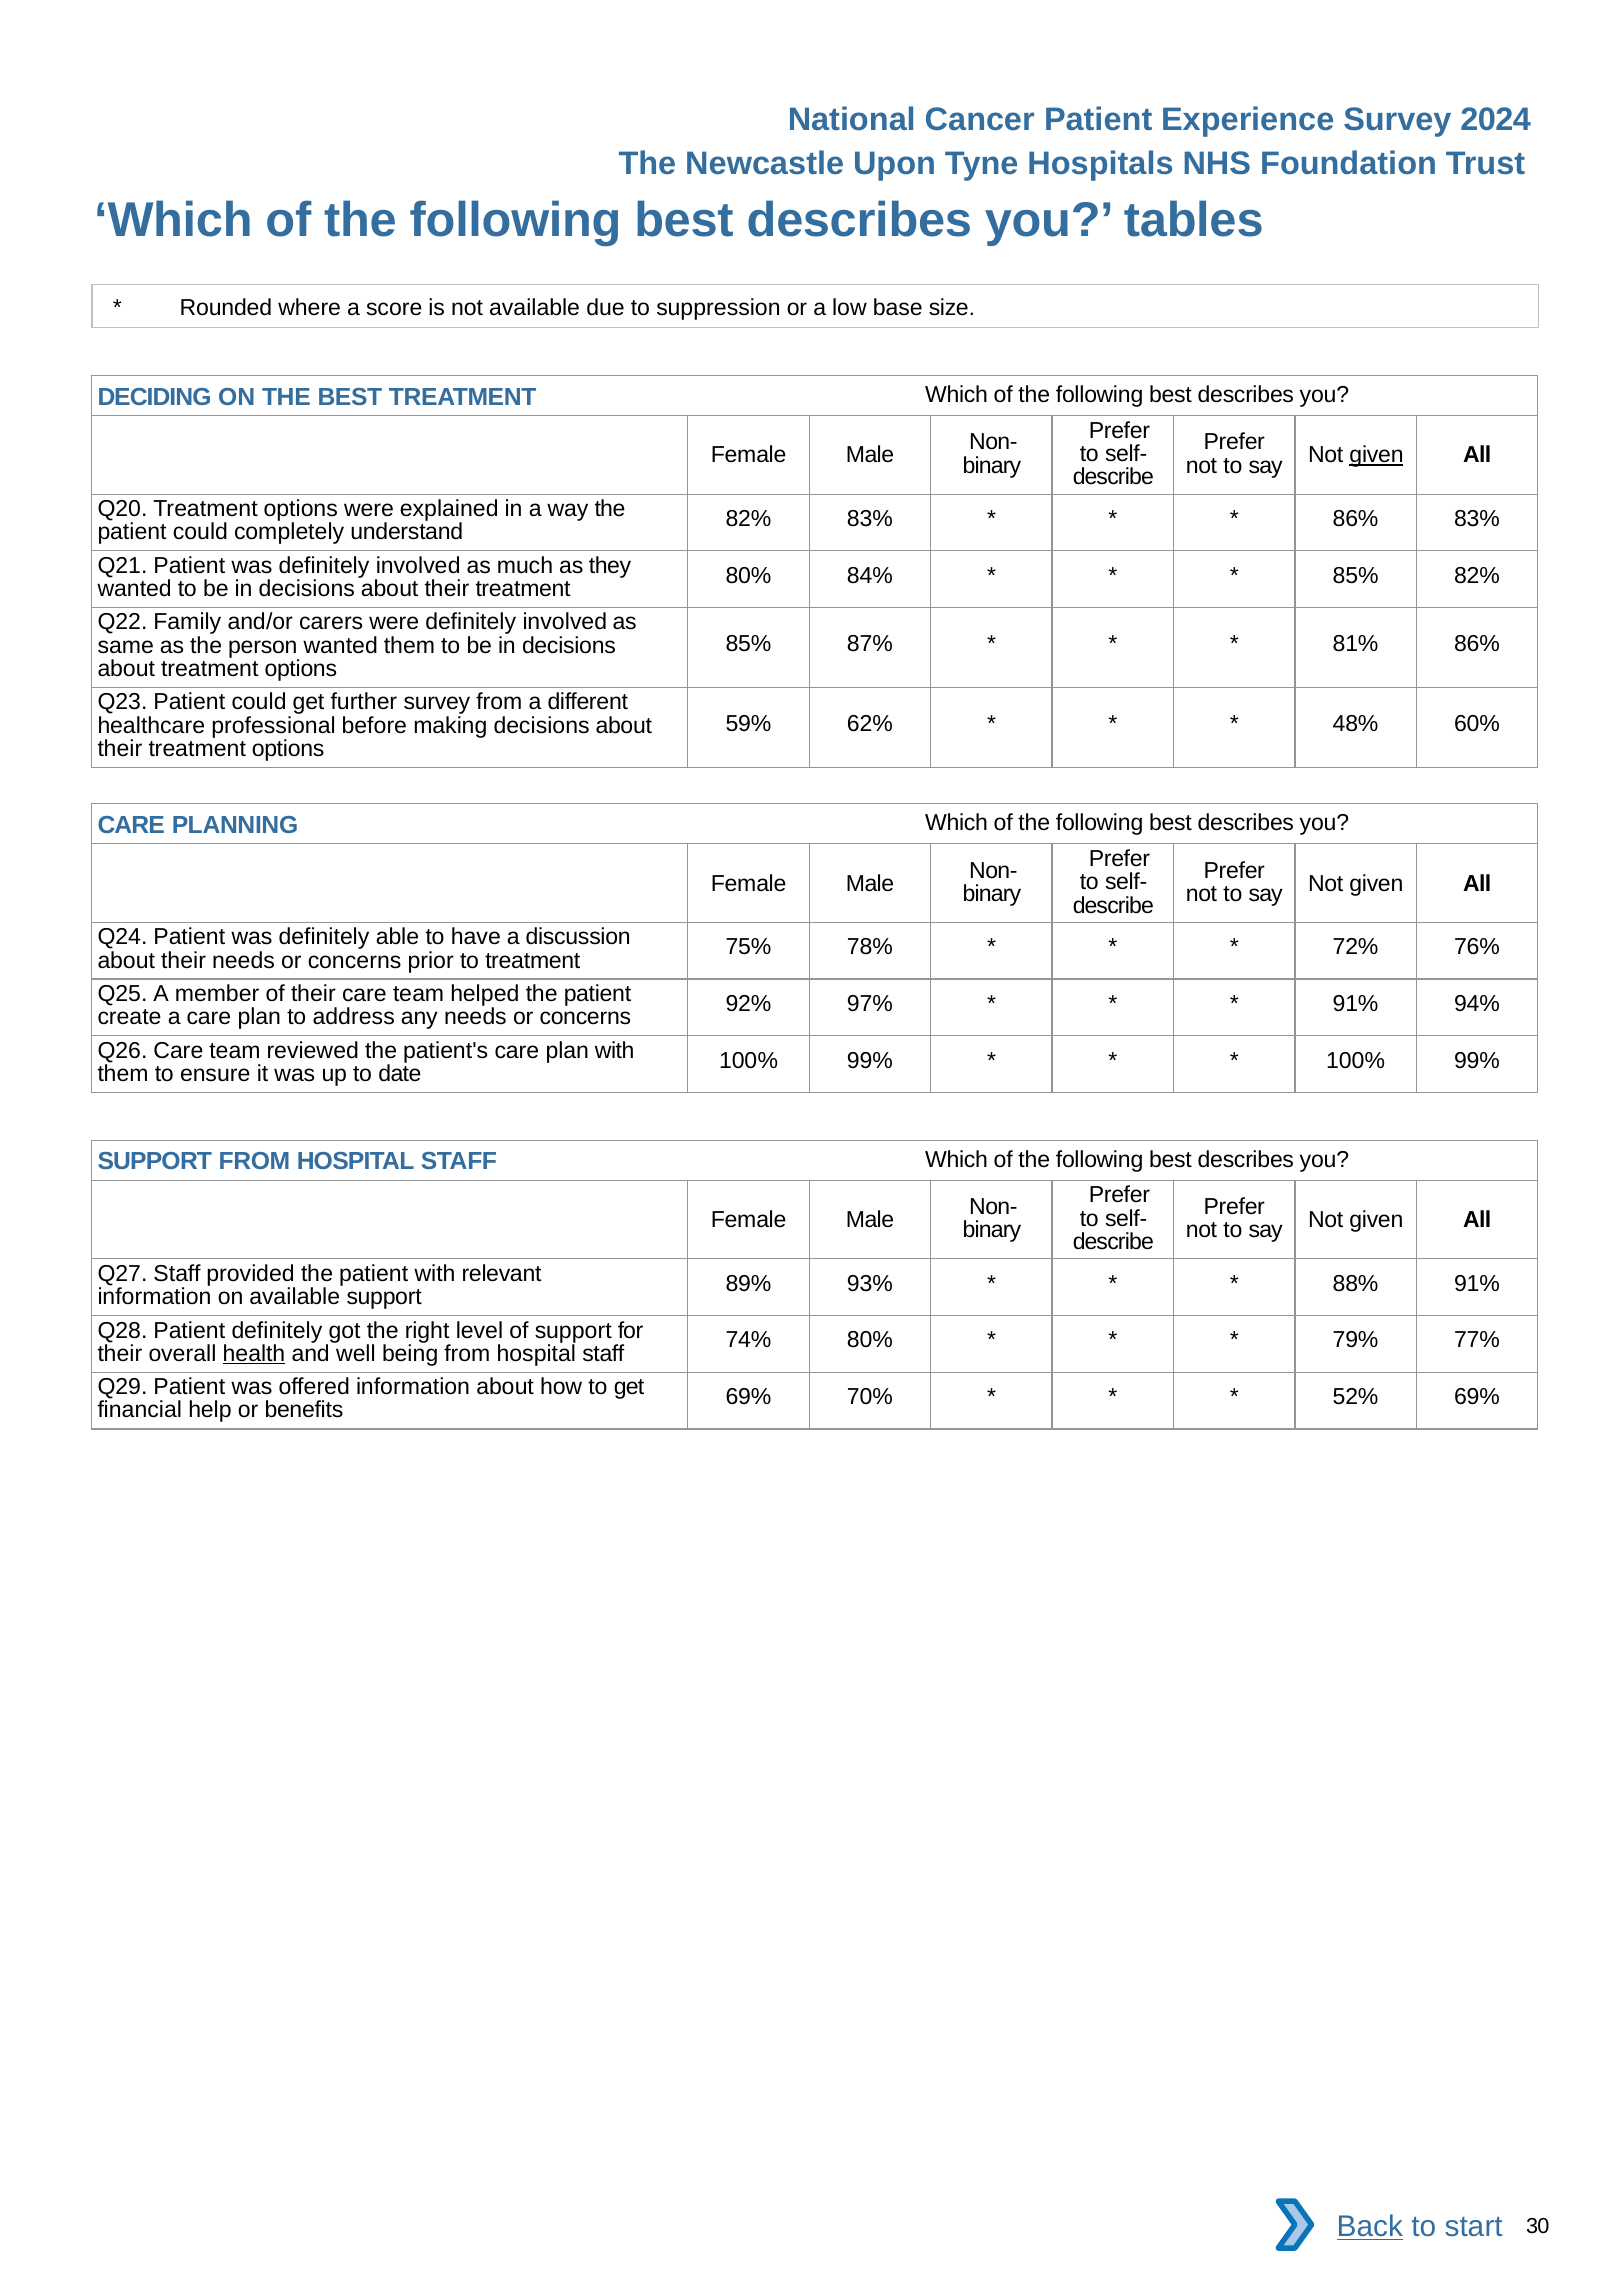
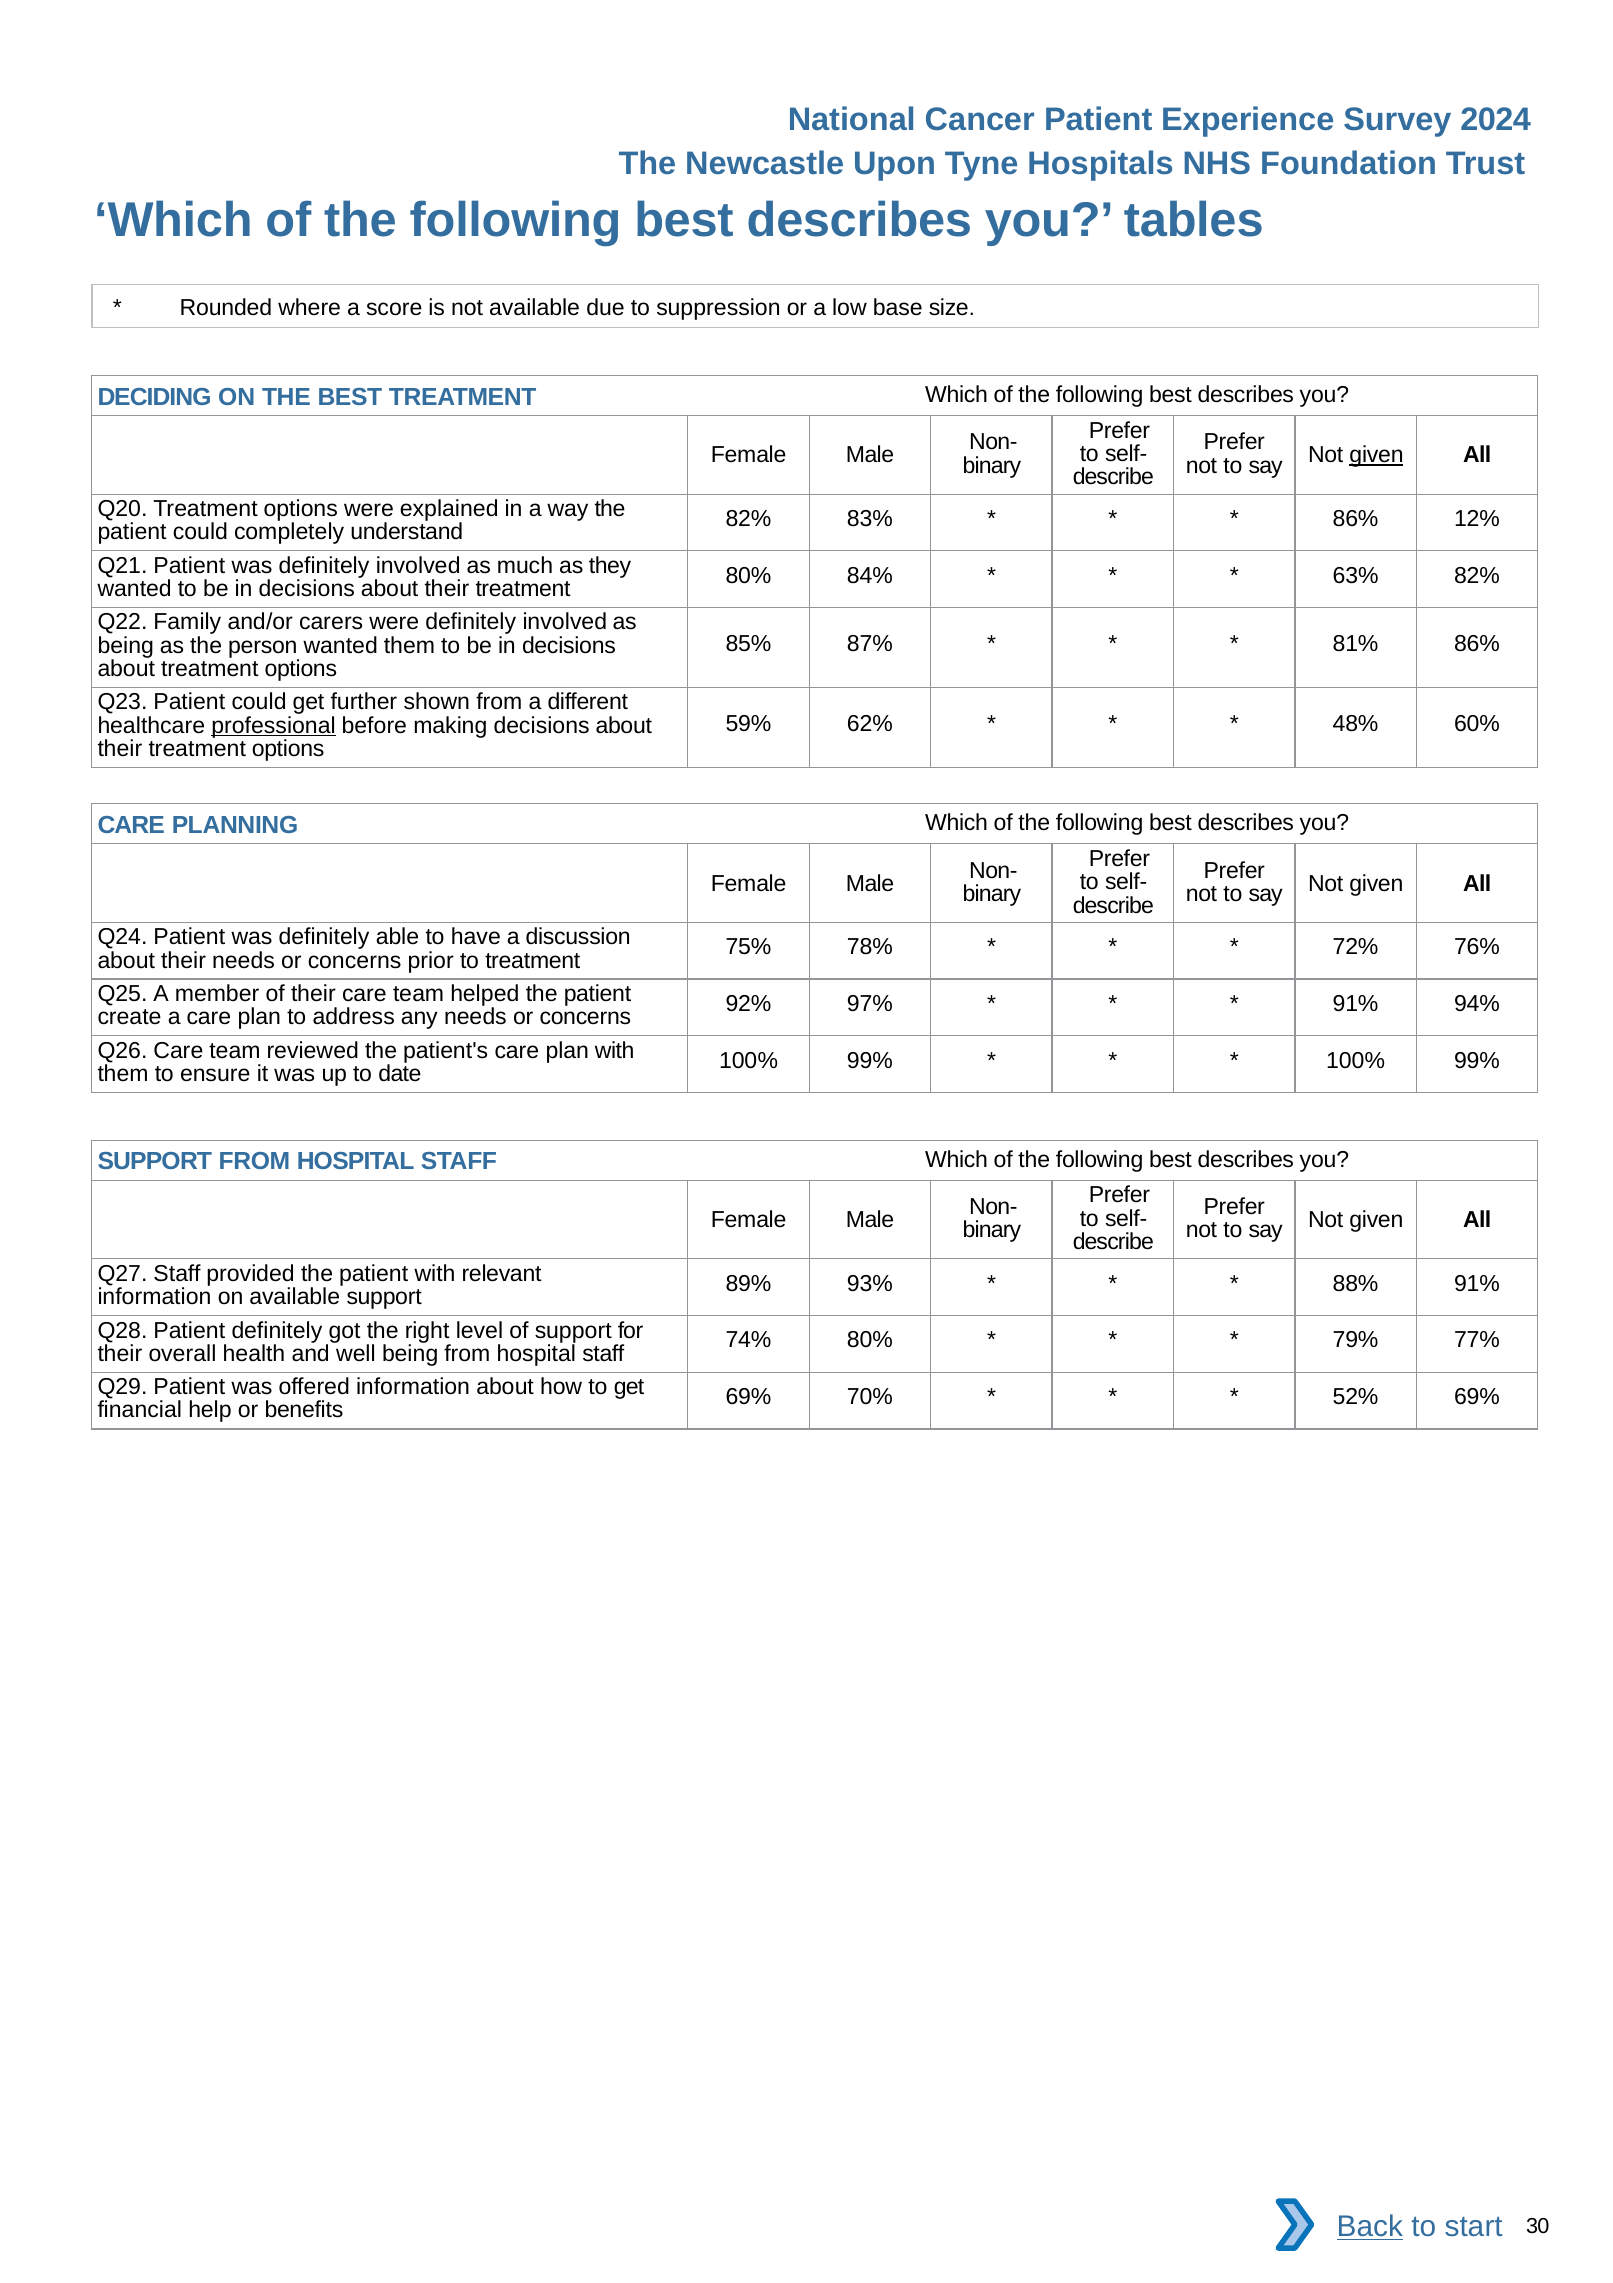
86% 83%: 83% -> 12%
85% at (1356, 575): 85% -> 63%
same at (126, 646): same -> being
further survey: survey -> shown
professional underline: none -> present
health underline: present -> none
